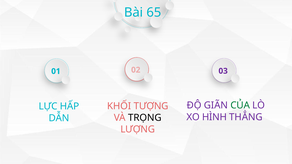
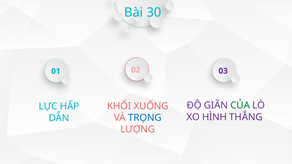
65: 65 -> 30
TƯỢNG: TƯỢNG -> XUỐNG
TRỌNG colour: black -> blue
